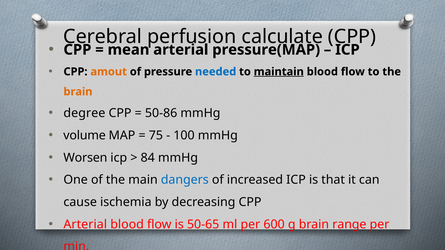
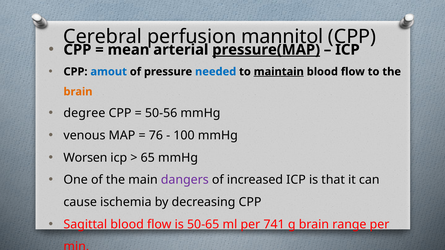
calculate: calculate -> mannitol
pressure(MAP underline: none -> present
amout colour: orange -> blue
50-86: 50-86 -> 50-56
volume: volume -> venous
75: 75 -> 76
84: 84 -> 65
dangers colour: blue -> purple
Arterial at (85, 225): Arterial -> Sagittal
600: 600 -> 741
